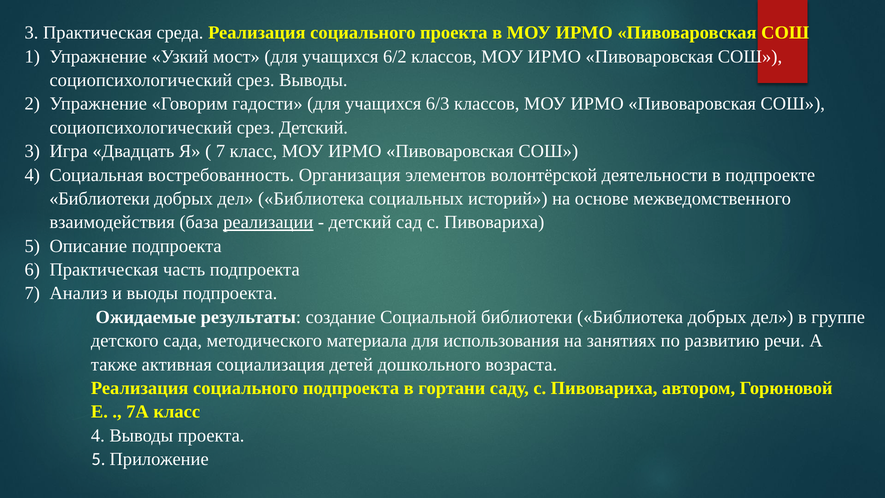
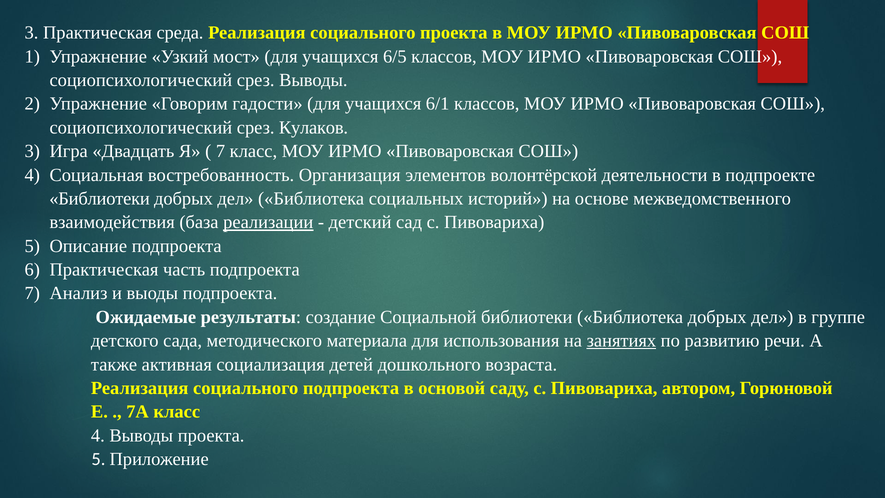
6/2: 6/2 -> 6/5
6/3: 6/3 -> 6/1
срез Детский: Детский -> Кулаков
занятиях underline: none -> present
гортани: гортани -> основой
